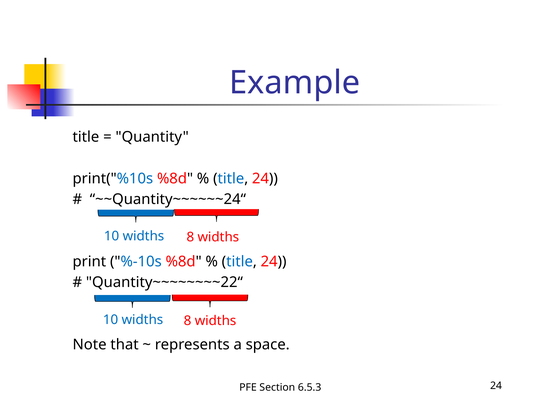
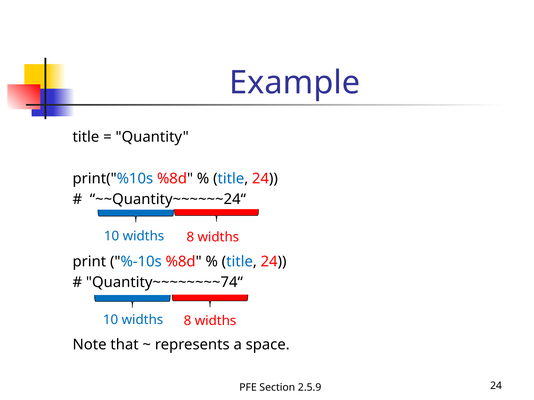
Quantity~~~~~~~~22“: Quantity~~~~~~~~22“ -> Quantity~~~~~~~~74“
6.5.3: 6.5.3 -> 2.5.9
